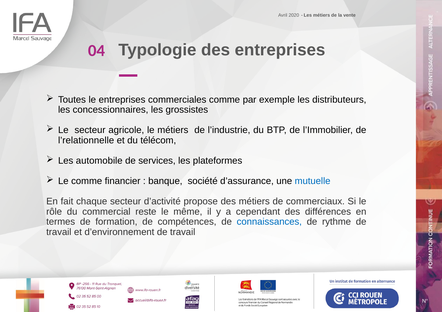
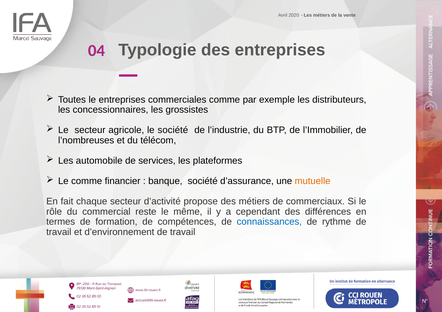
le métiers: métiers -> société
l’relationnelle: l’relationnelle -> l’nombreuses
mutuelle colour: blue -> orange
